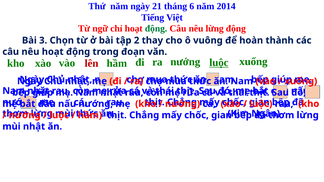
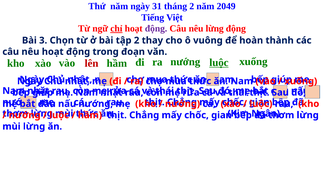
21: 21 -> 31
tháng 6: 6 -> 2
2014: 2014 -> 2049
chỉ underline: none -> present
động at (156, 29) colour: green -> purple
nhật at (34, 127): nhật -> lừng
